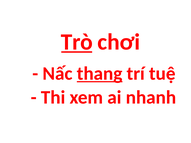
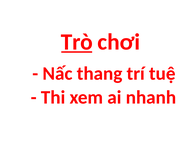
thang underline: present -> none
